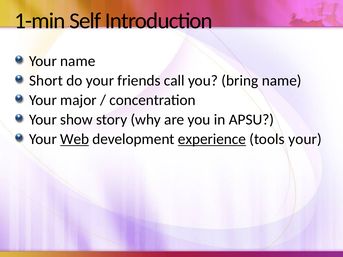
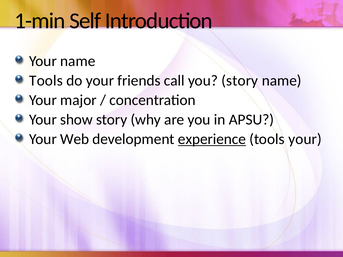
Short at (46, 81): Short -> Tools
you bring: bring -> story
Web underline: present -> none
